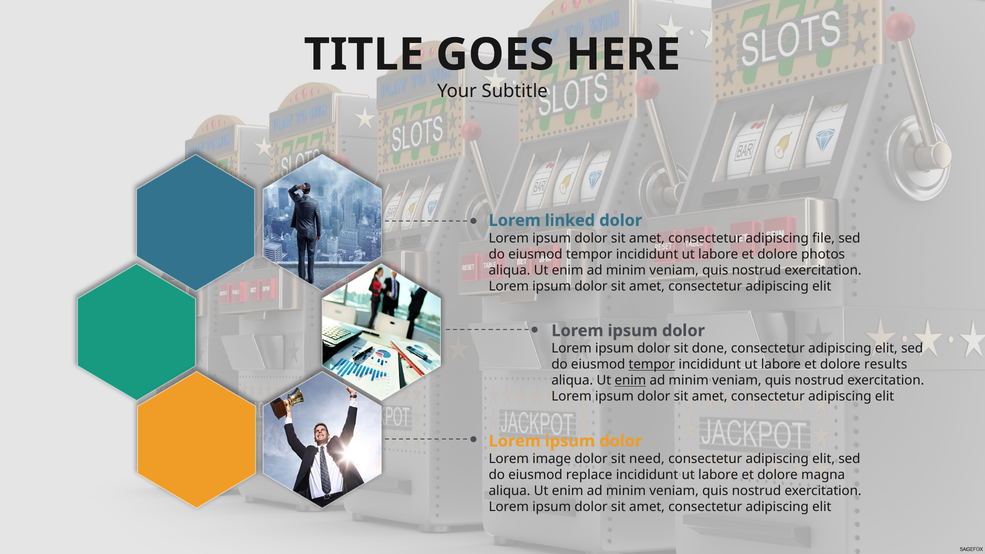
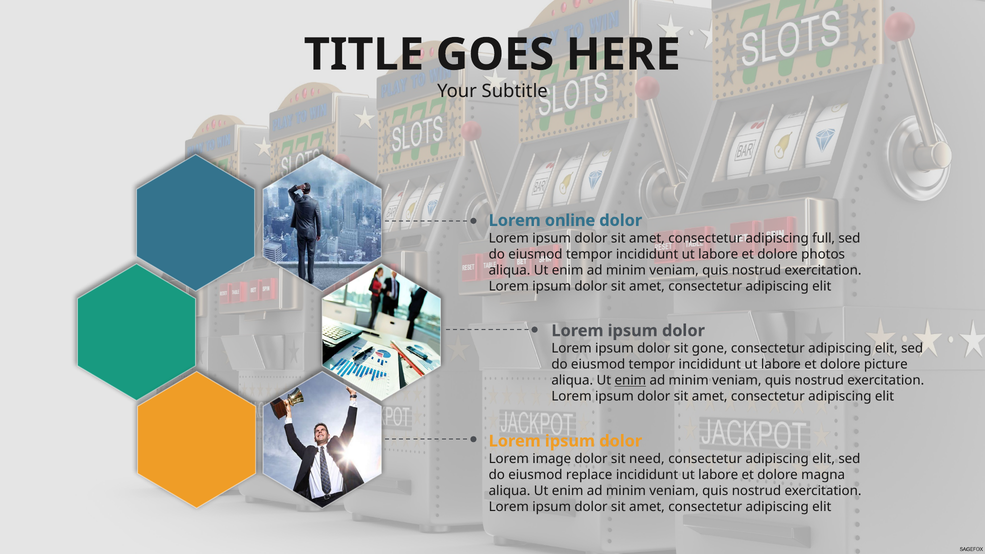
linked: linked -> online
file: file -> full
done: done -> gone
tempor at (652, 364) underline: present -> none
results: results -> picture
